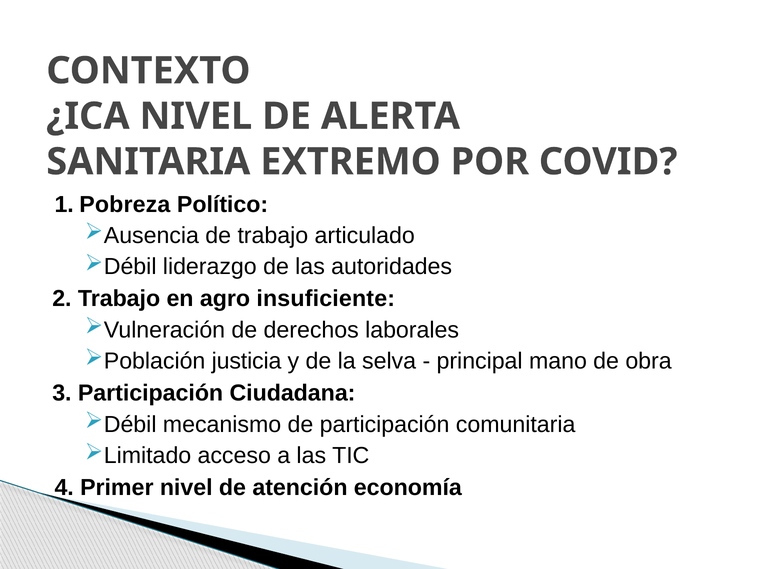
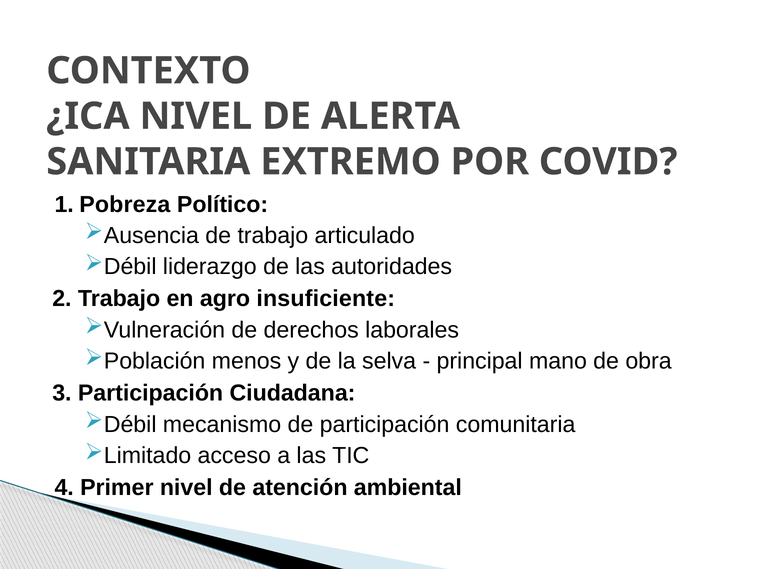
justicia: justicia -> menos
economía: economía -> ambiental
